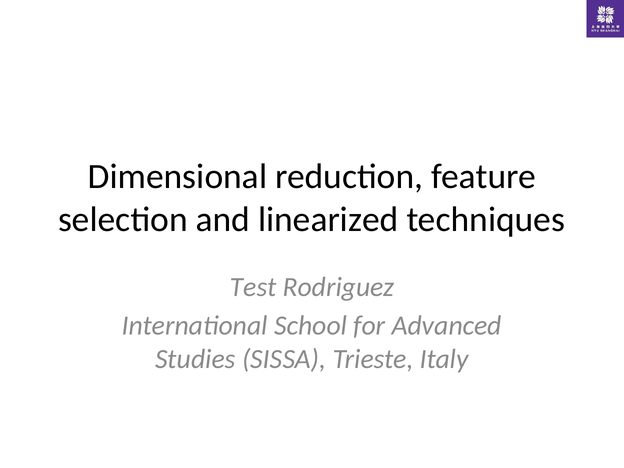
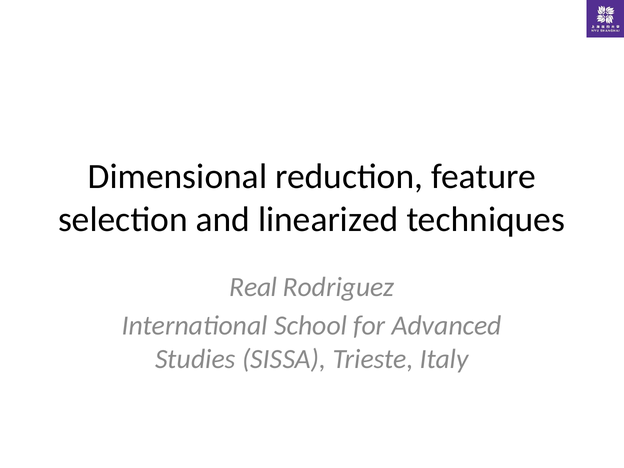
Test: Test -> Real
